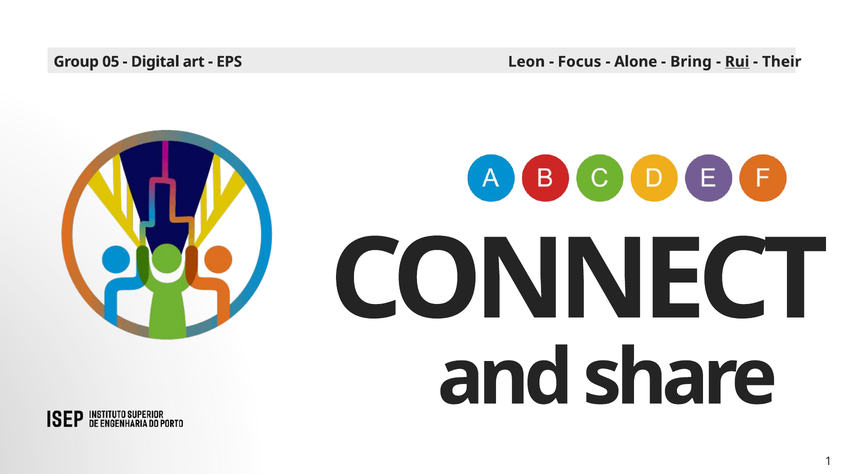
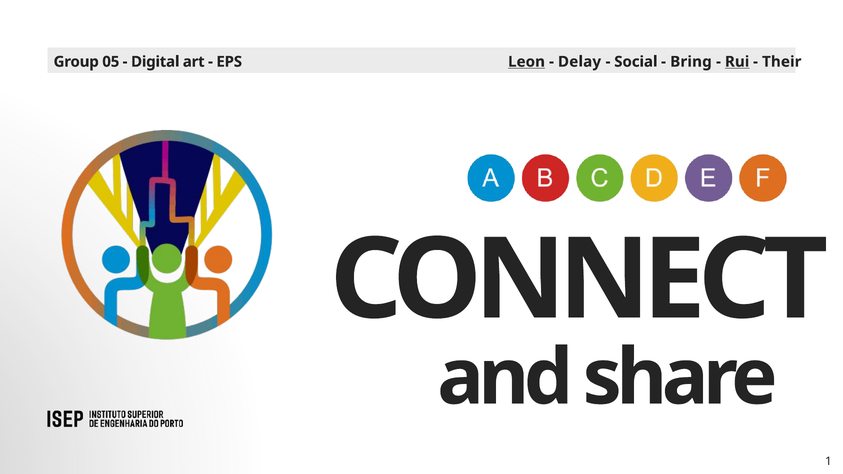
Leon underline: none -> present
Focus: Focus -> Delay
Alone: Alone -> Social
